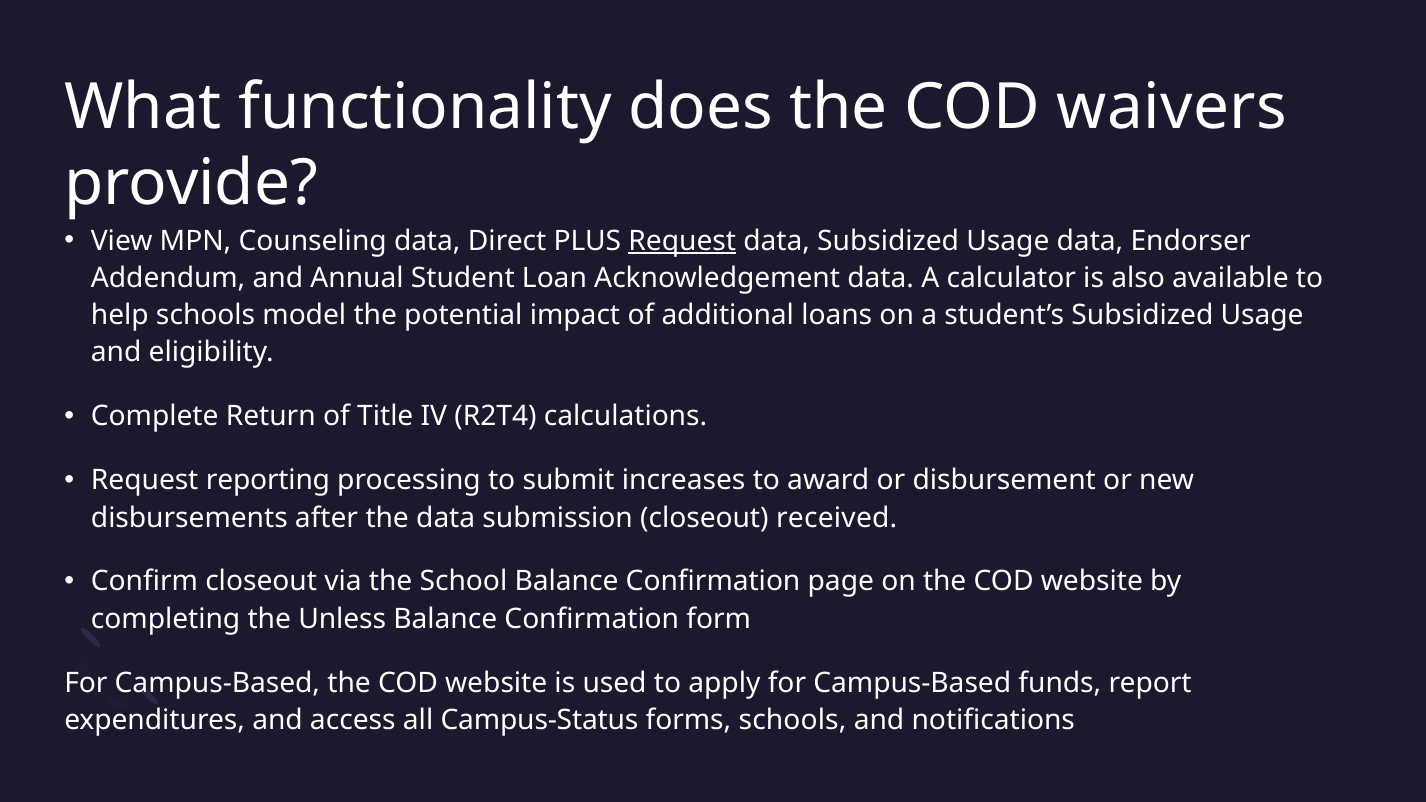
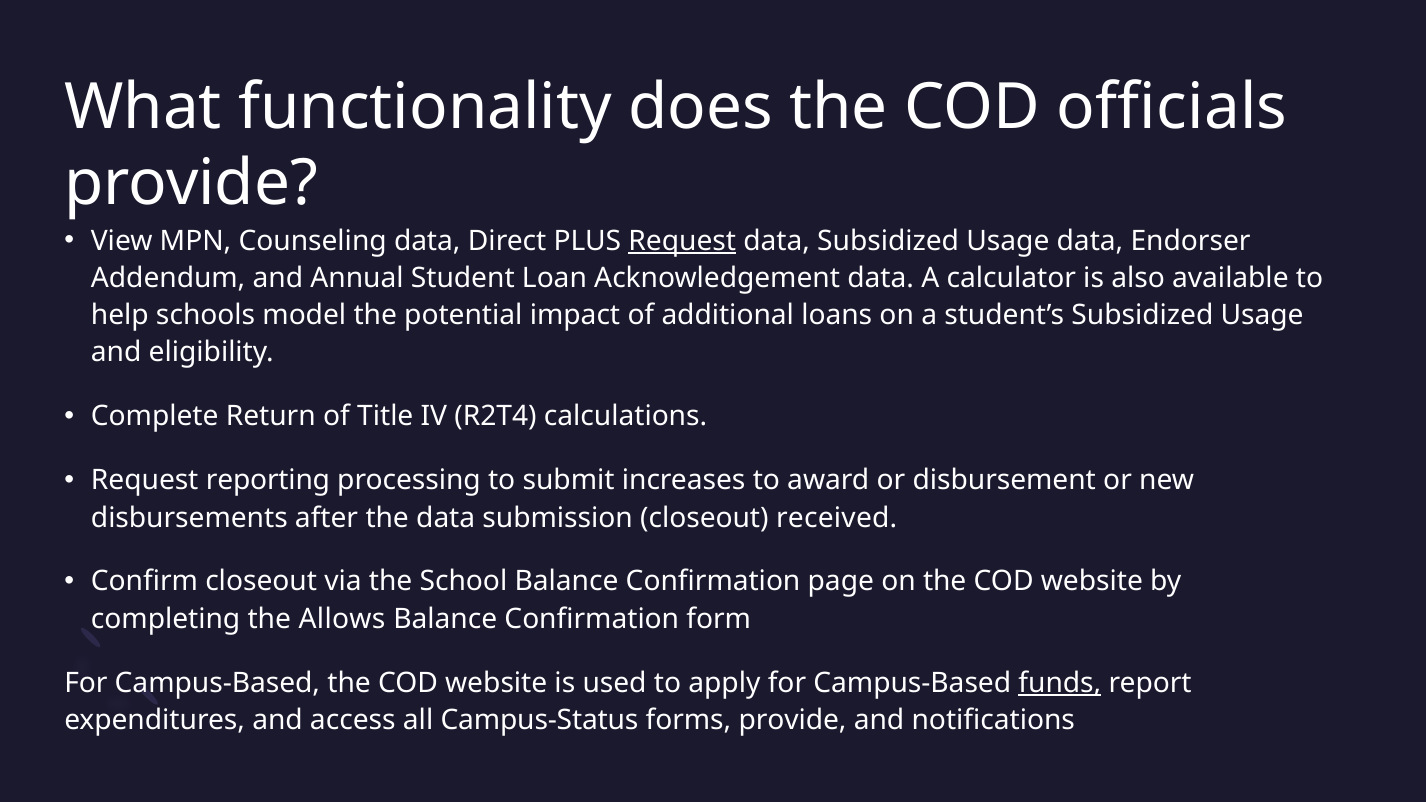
waivers: waivers -> officials
Unless: Unless -> Allows
funds underline: none -> present
forms schools: schools -> provide
